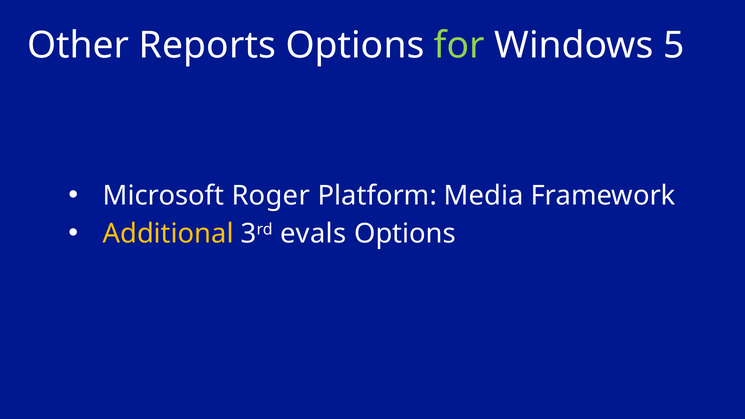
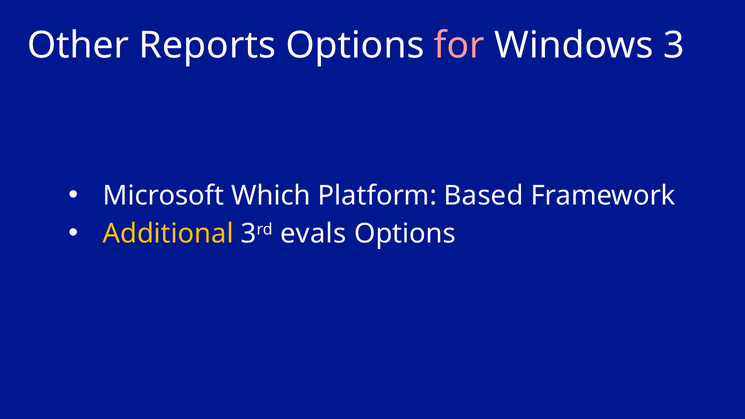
for colour: light green -> pink
5: 5 -> 3
Roger: Roger -> Which
Media: Media -> Based
